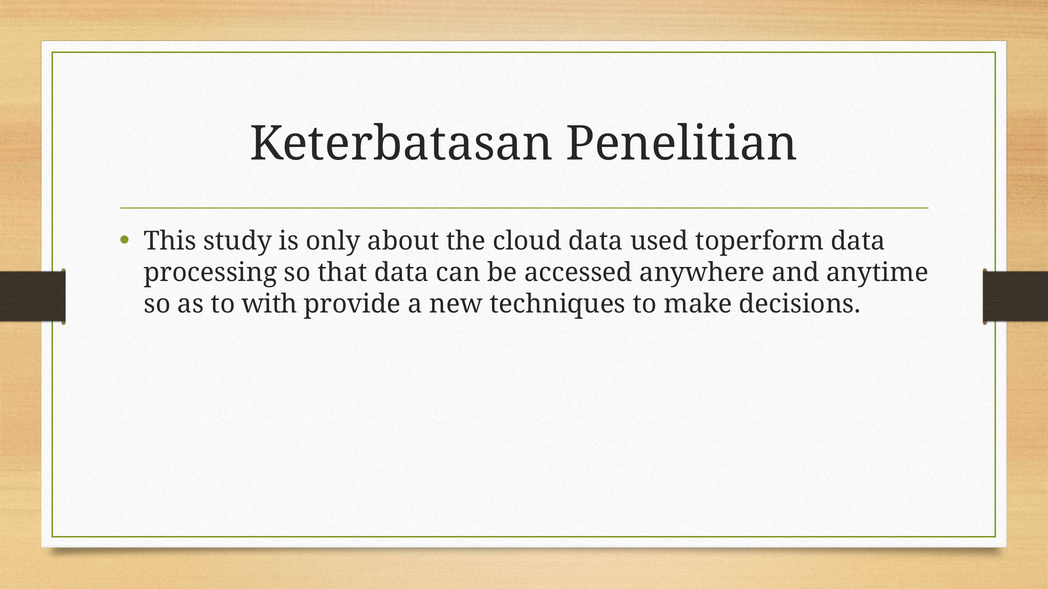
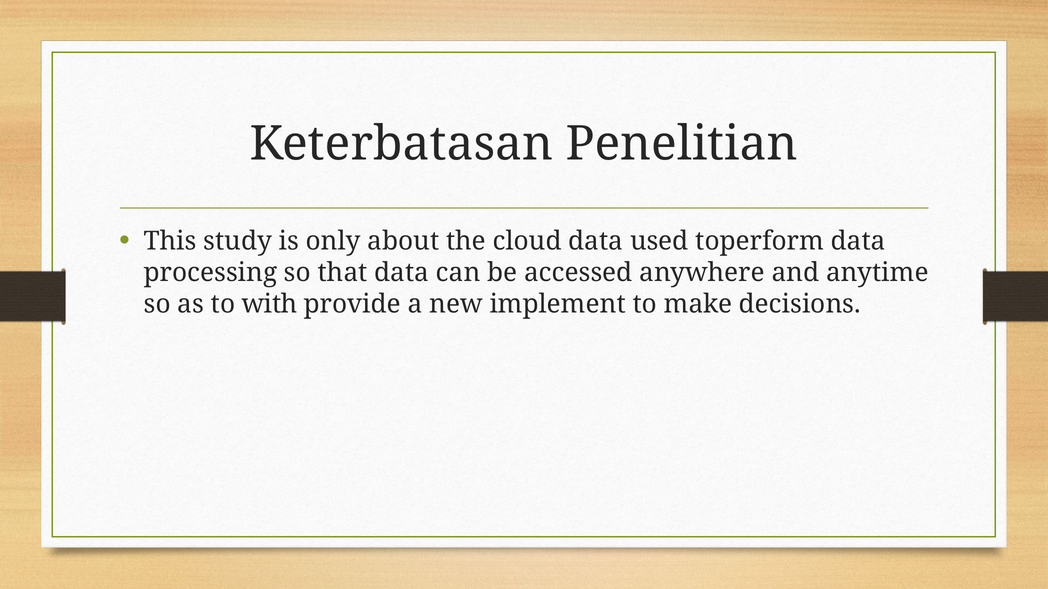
techniques: techniques -> implement
